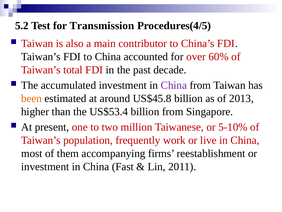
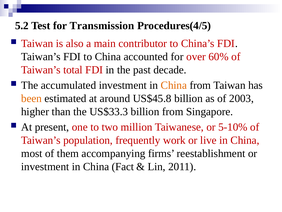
China at (174, 85) colour: purple -> orange
2013: 2013 -> 2003
US$53.4: US$53.4 -> US$33.3
Fast: Fast -> Fact
